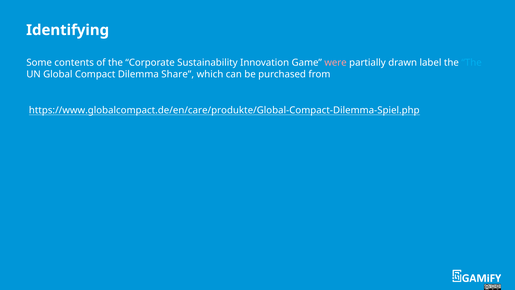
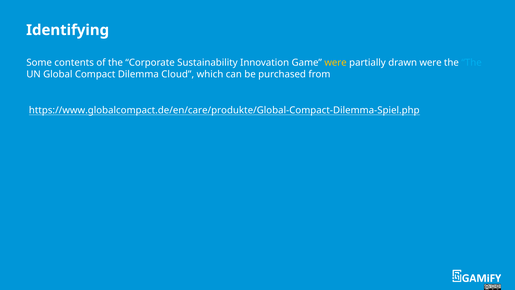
were at (336, 63) colour: pink -> yellow
drawn label: label -> were
Share: Share -> Cloud
